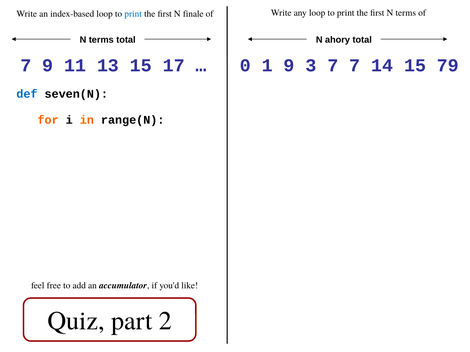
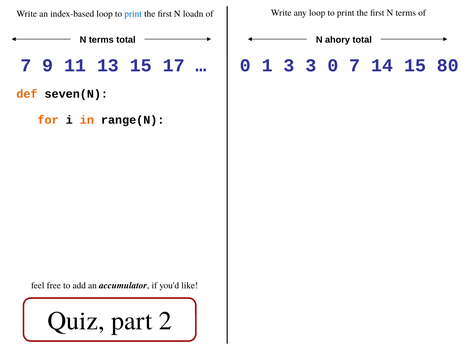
finale: finale -> loadn
1 9: 9 -> 3
3 7: 7 -> 0
79: 79 -> 80
def colour: blue -> orange
